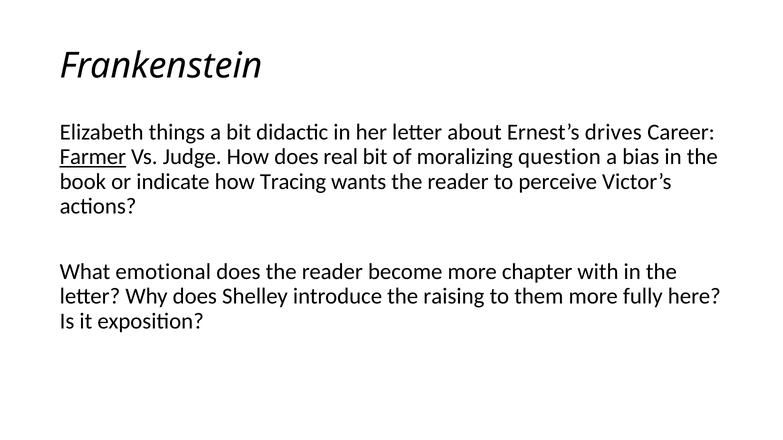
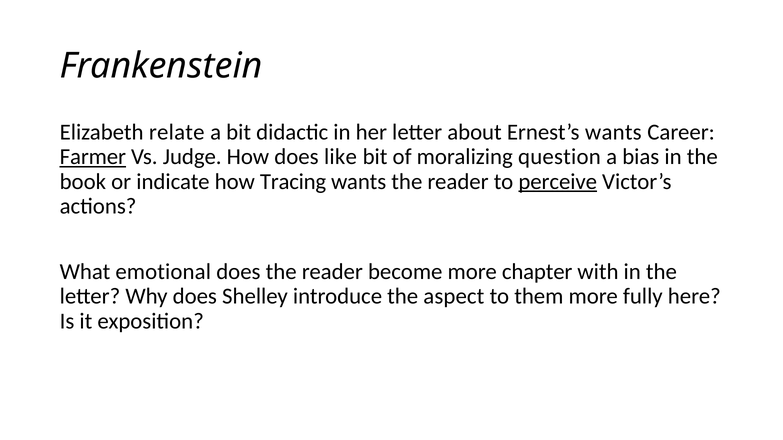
things: things -> relate
Ernest’s drives: drives -> wants
real: real -> like
perceive underline: none -> present
raising: raising -> aspect
